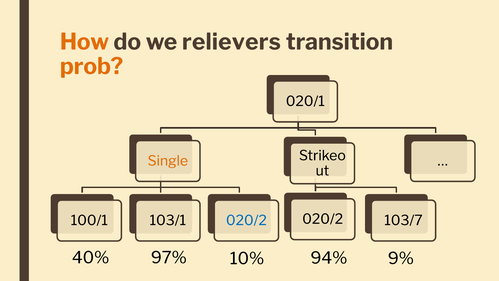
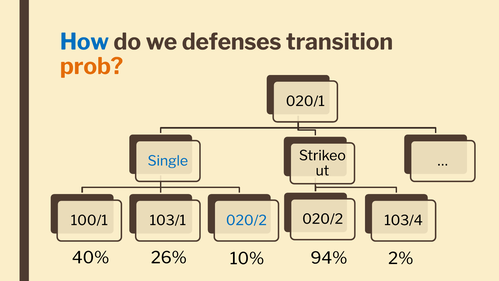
How colour: orange -> blue
relievers: relievers -> defenses
Single colour: orange -> blue
103/7: 103/7 -> 103/4
97%: 97% -> 26%
9%: 9% -> 2%
